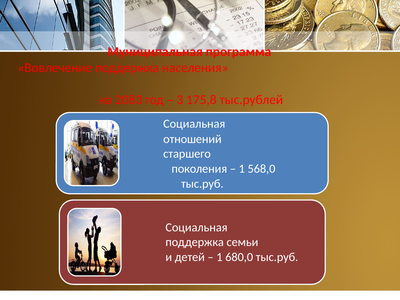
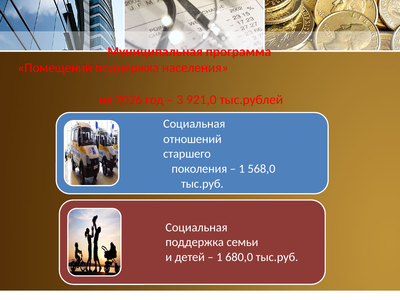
Вовлечение: Вовлечение -> Помещений
2083: 2083 -> 2026
175,8: 175,8 -> 921,0
